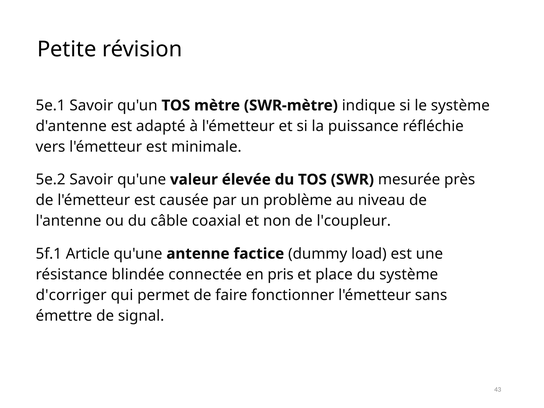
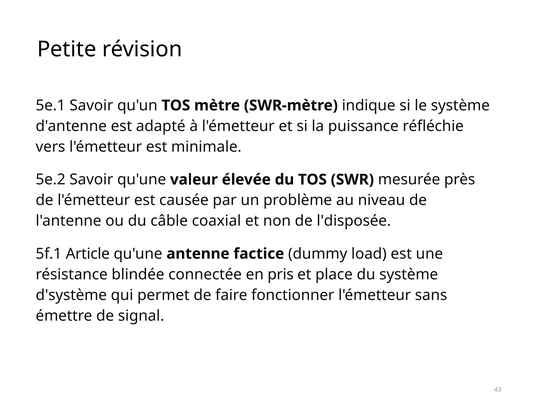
l'coupleur: l'coupleur -> l'disposée
d'corriger: d'corriger -> d'système
